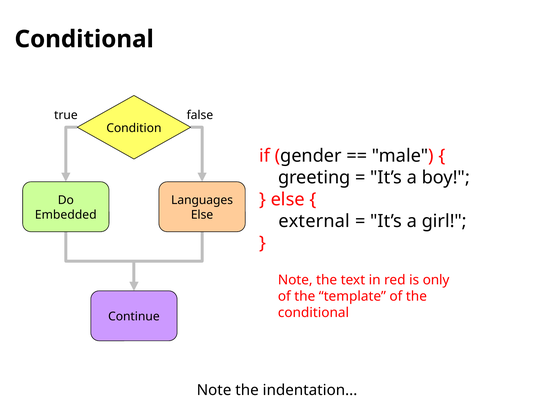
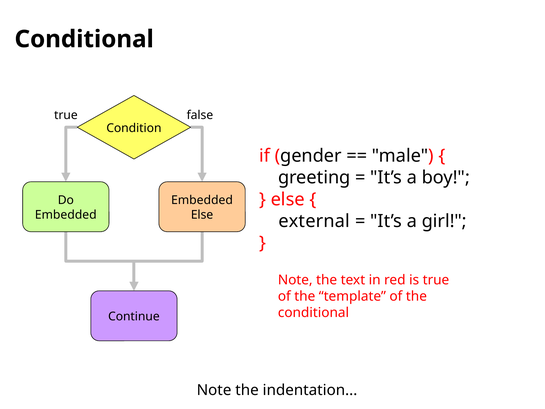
Languages at (202, 200): Languages -> Embedded
is only: only -> true
